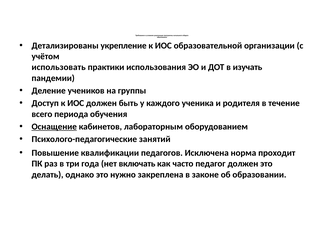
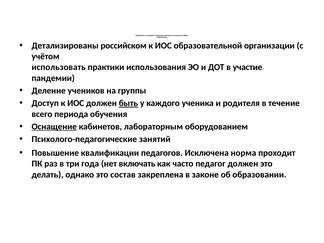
укрепление: укрепление -> российском
изучать: изучать -> участие
быть underline: none -> present
нужно: нужно -> состав
